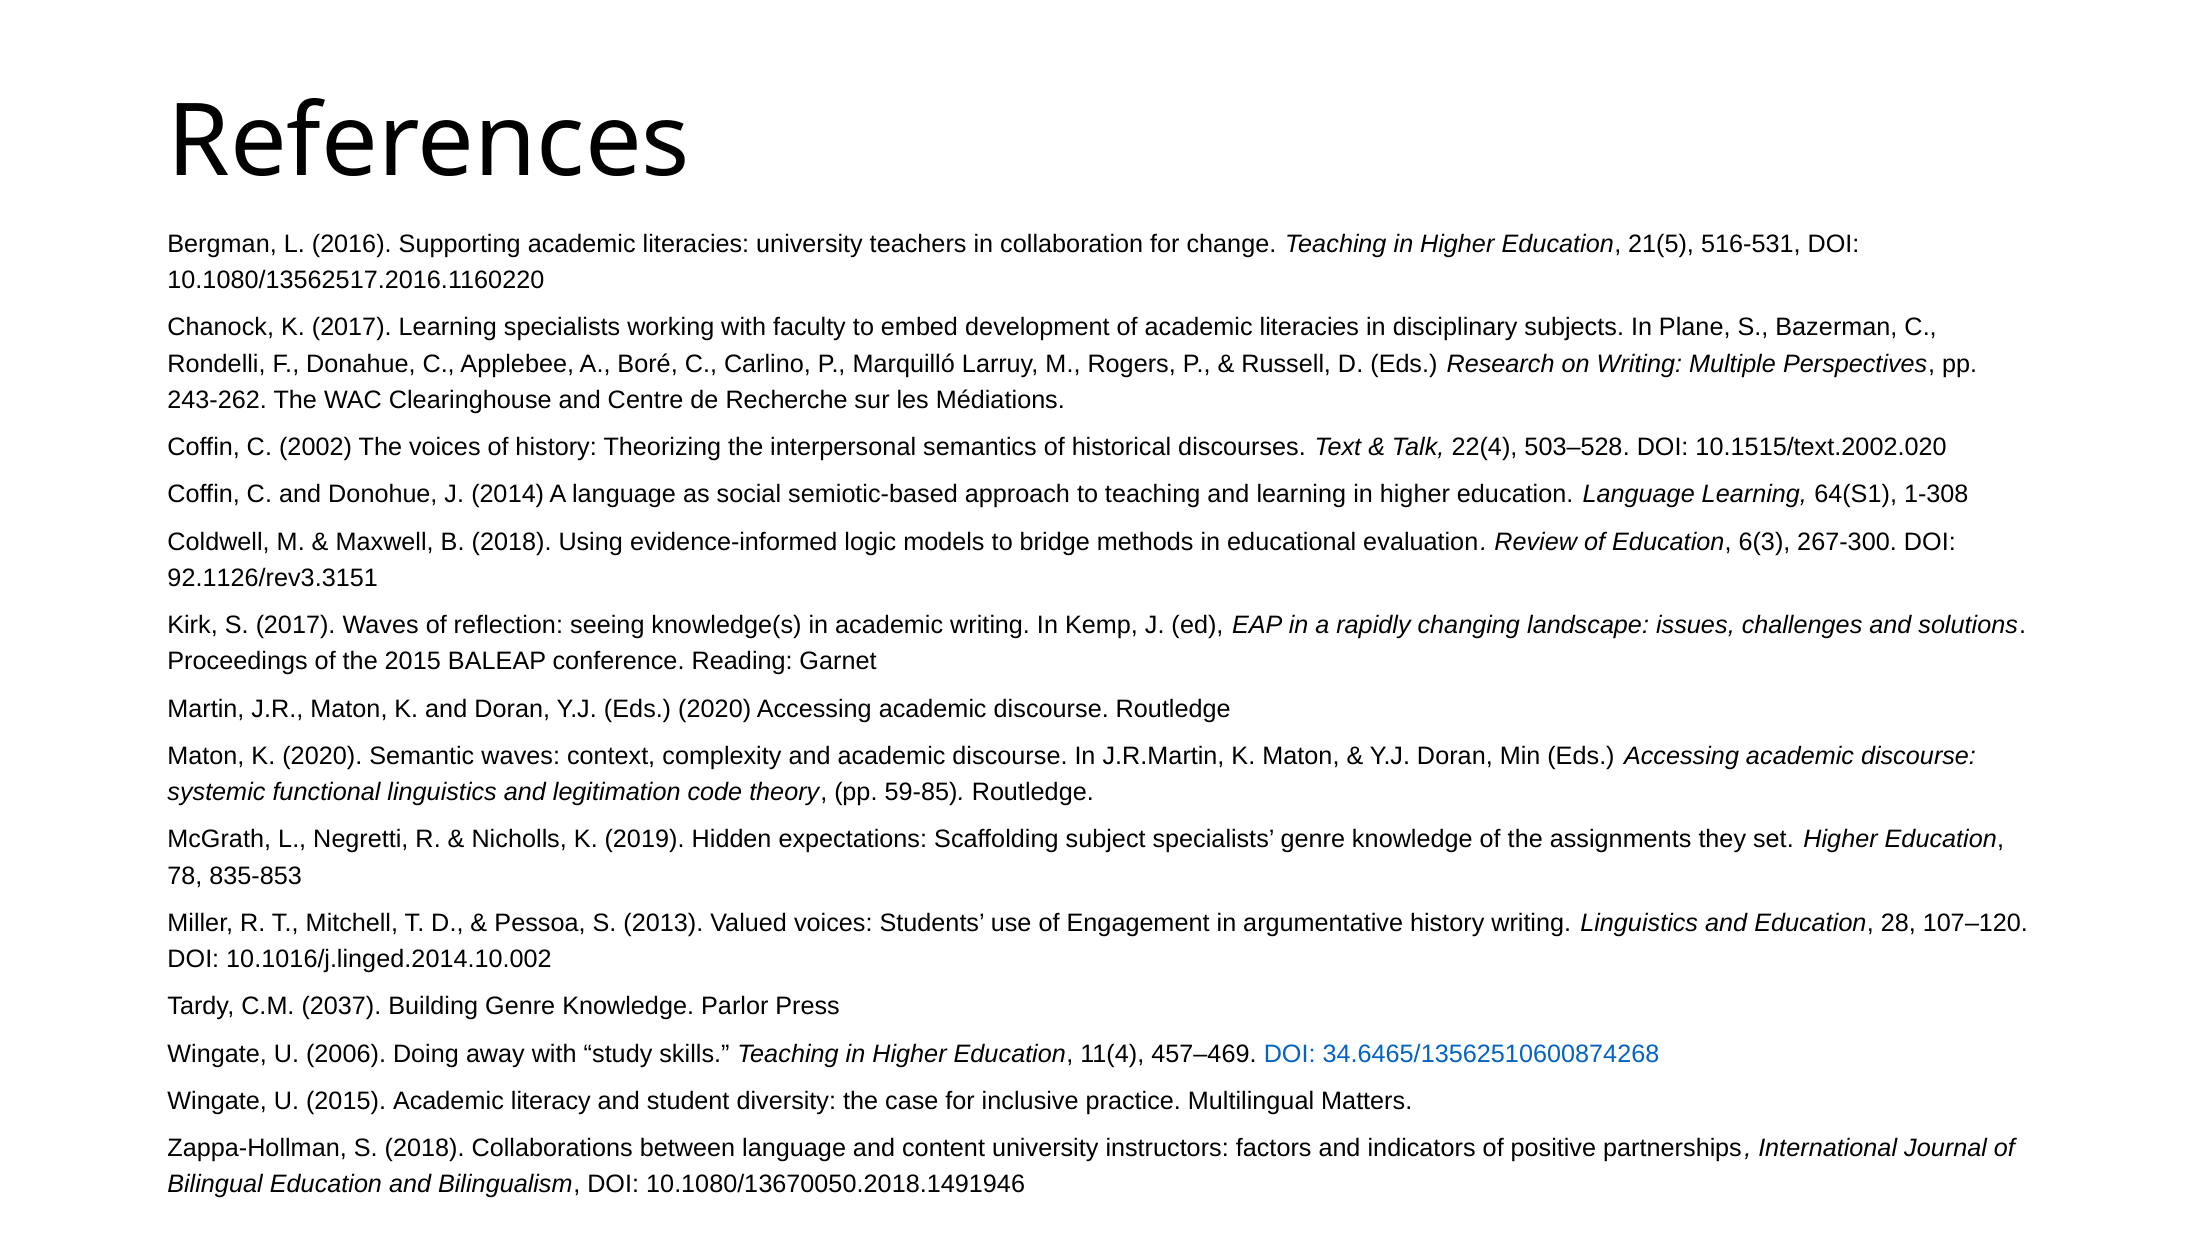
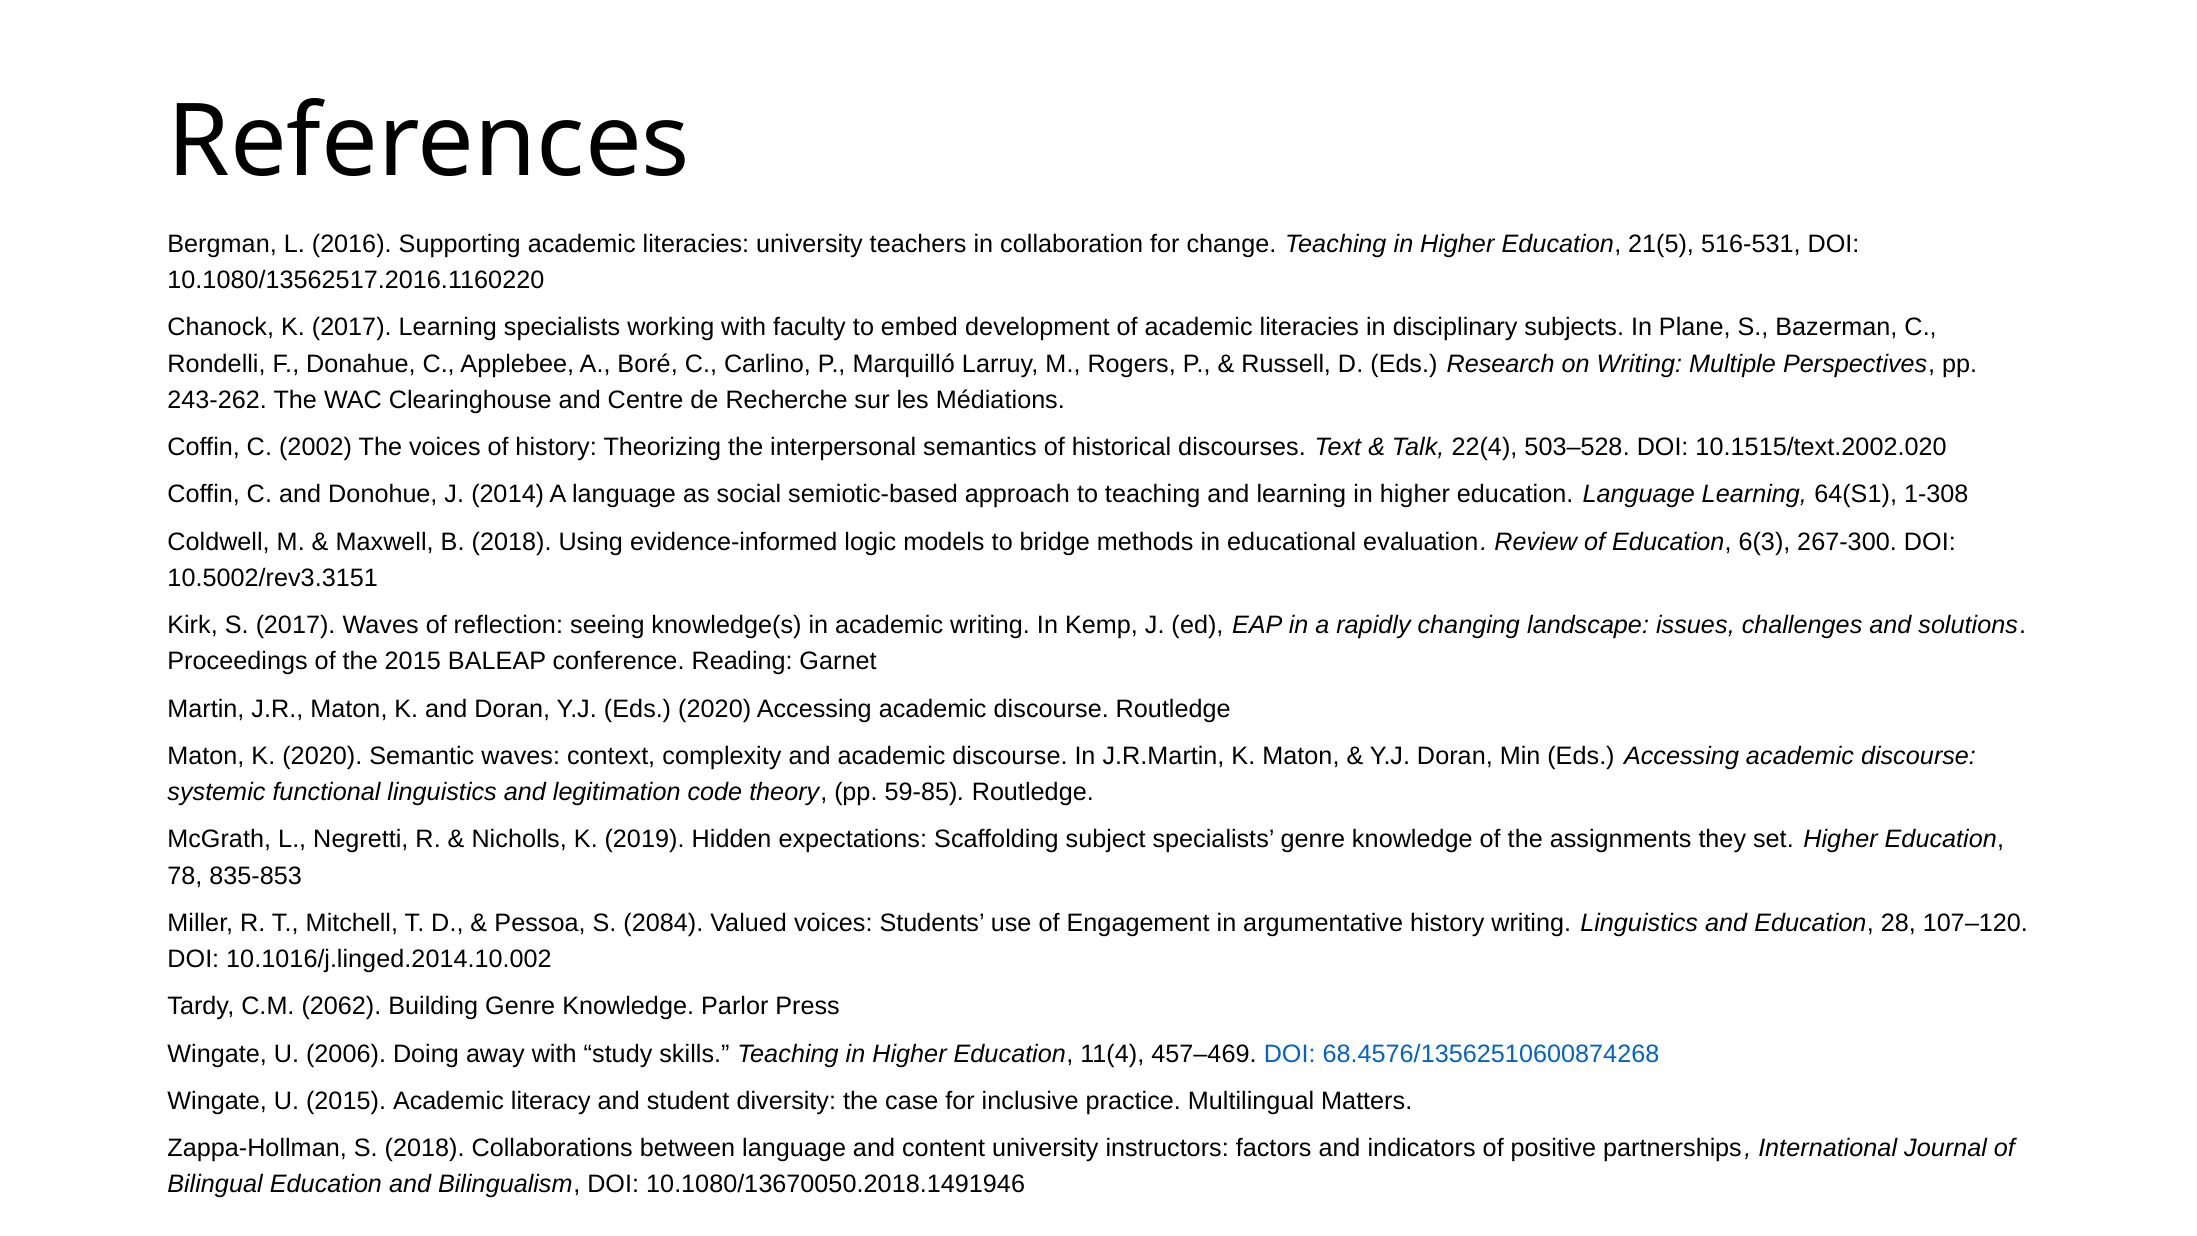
92.1126/rev3.3151: 92.1126/rev3.3151 -> 10.5002/rev3.3151
2013: 2013 -> 2084
2037: 2037 -> 2062
34.6465/13562510600874268: 34.6465/13562510600874268 -> 68.4576/13562510600874268
